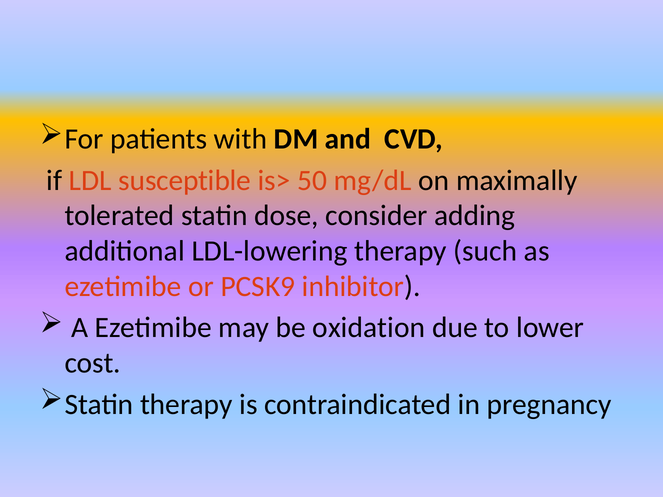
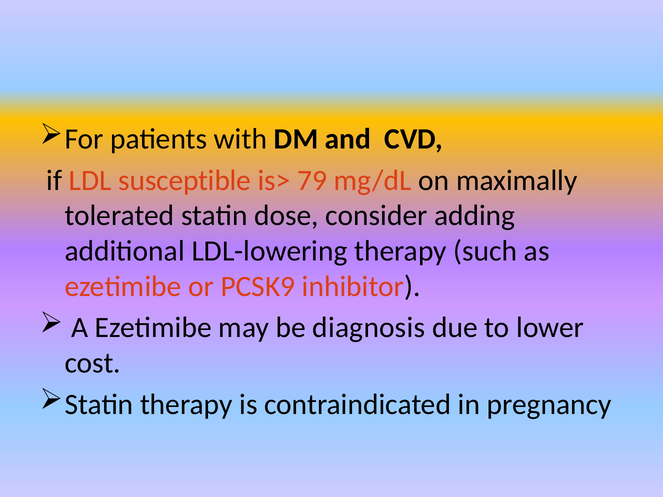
50: 50 -> 79
oxidation: oxidation -> diagnosis
